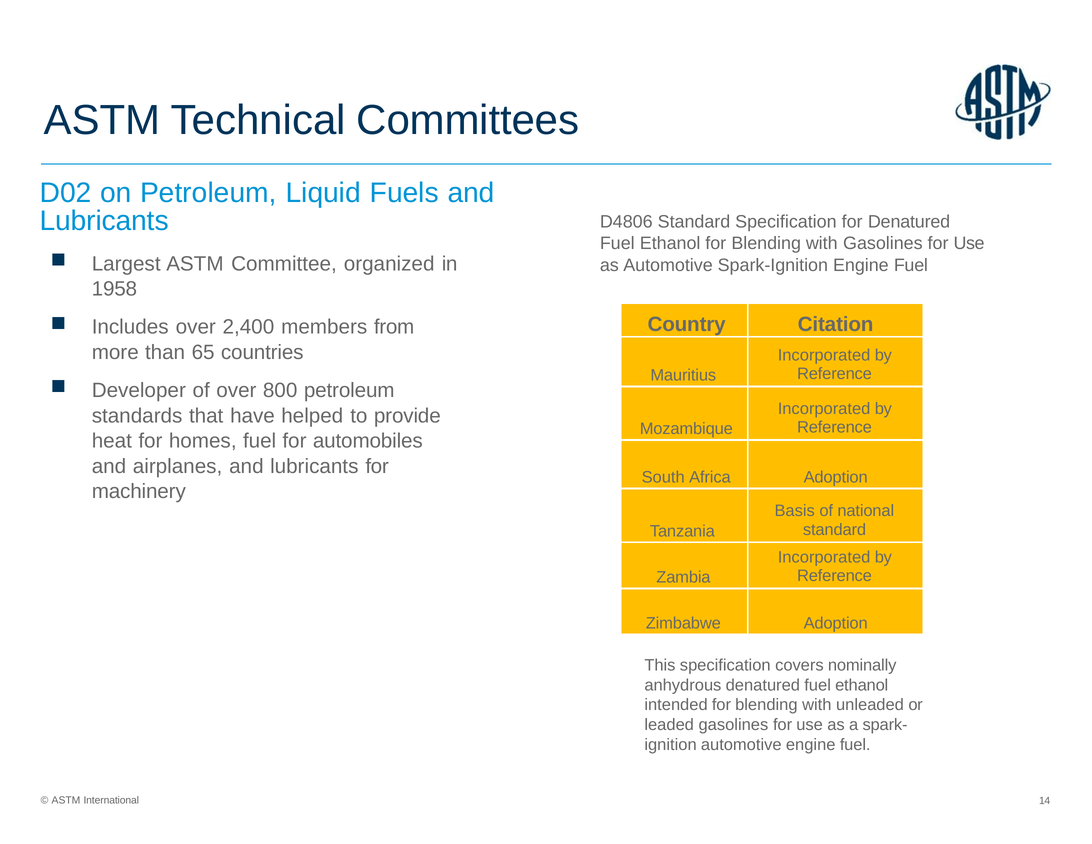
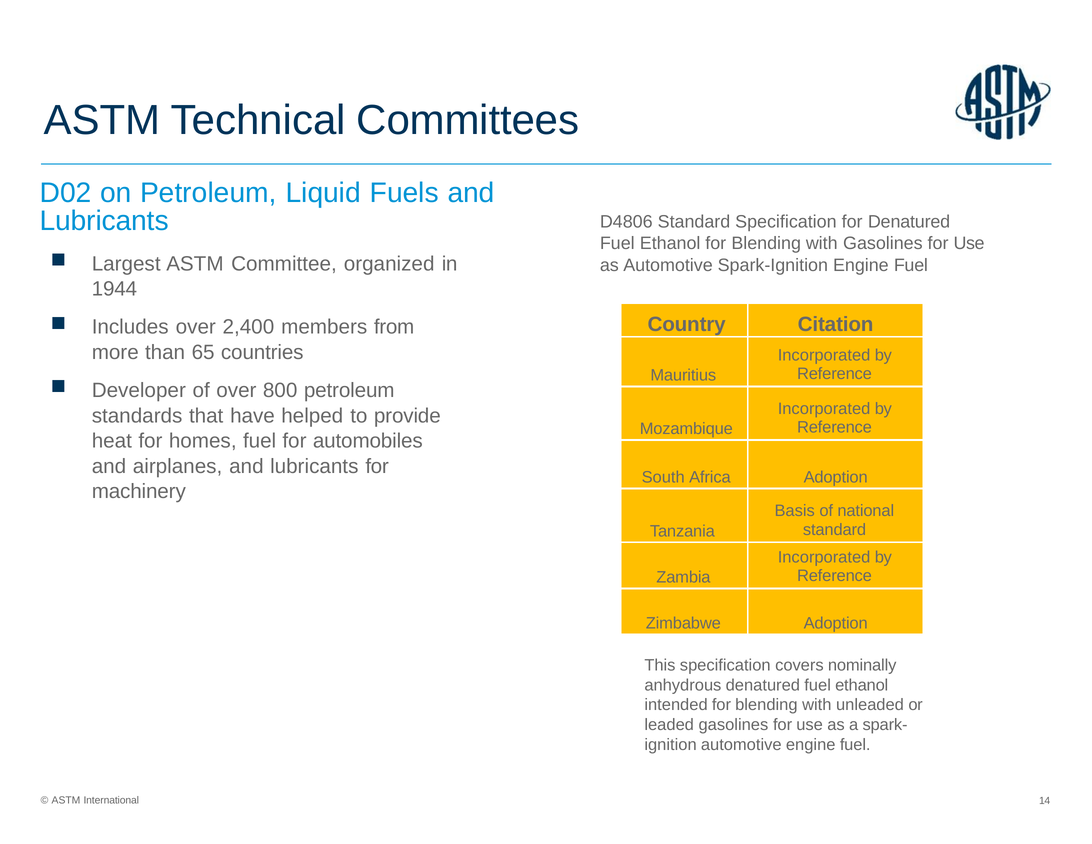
1958: 1958 -> 1944
